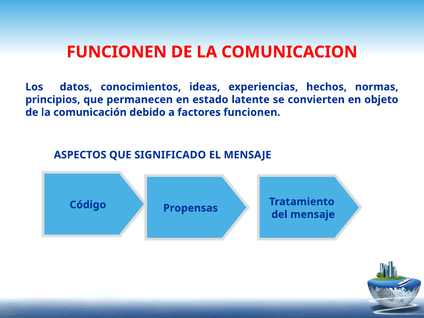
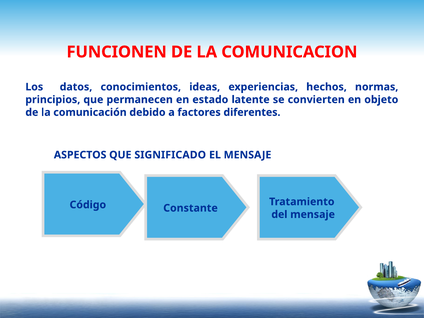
factores funcionen: funcionen -> diferentes
Propensas: Propensas -> Constante
